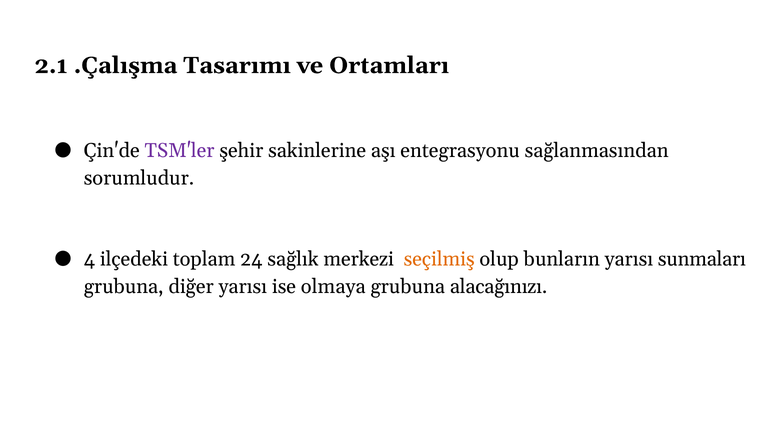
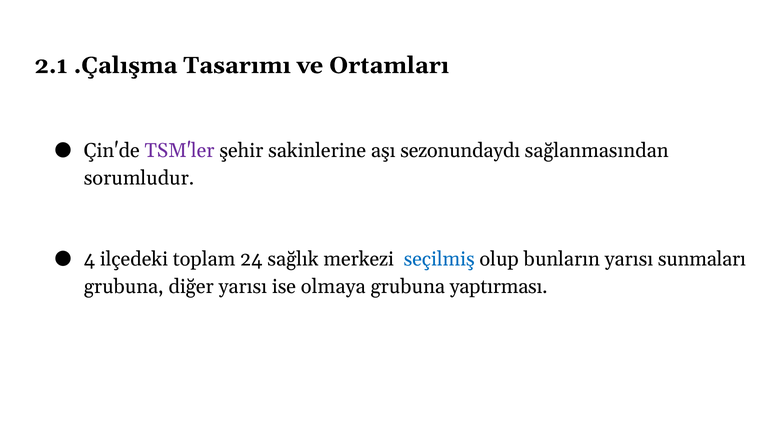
entegrasyonu: entegrasyonu -> sezonundaydı
seçilmiş colour: orange -> blue
alacağınızı: alacağınızı -> yaptırması
